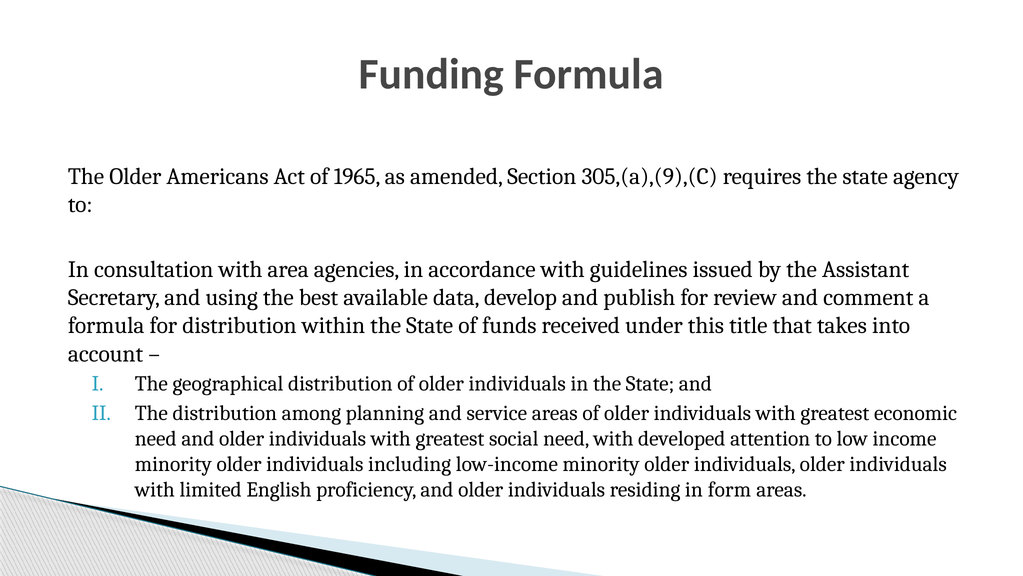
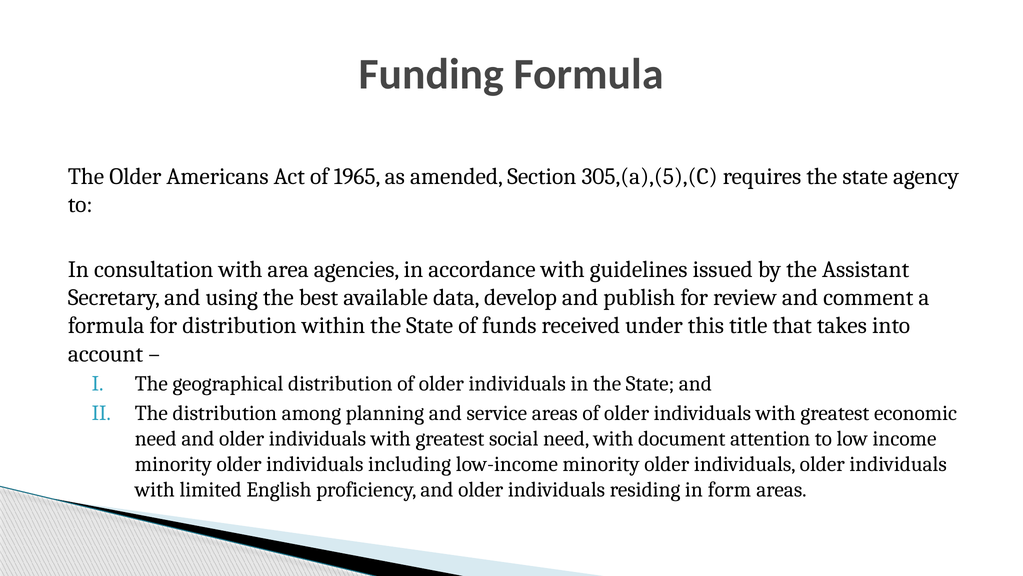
305,(a),(9),(C: 305,(a),(9),(C -> 305,(a),(5),(C
developed: developed -> document
